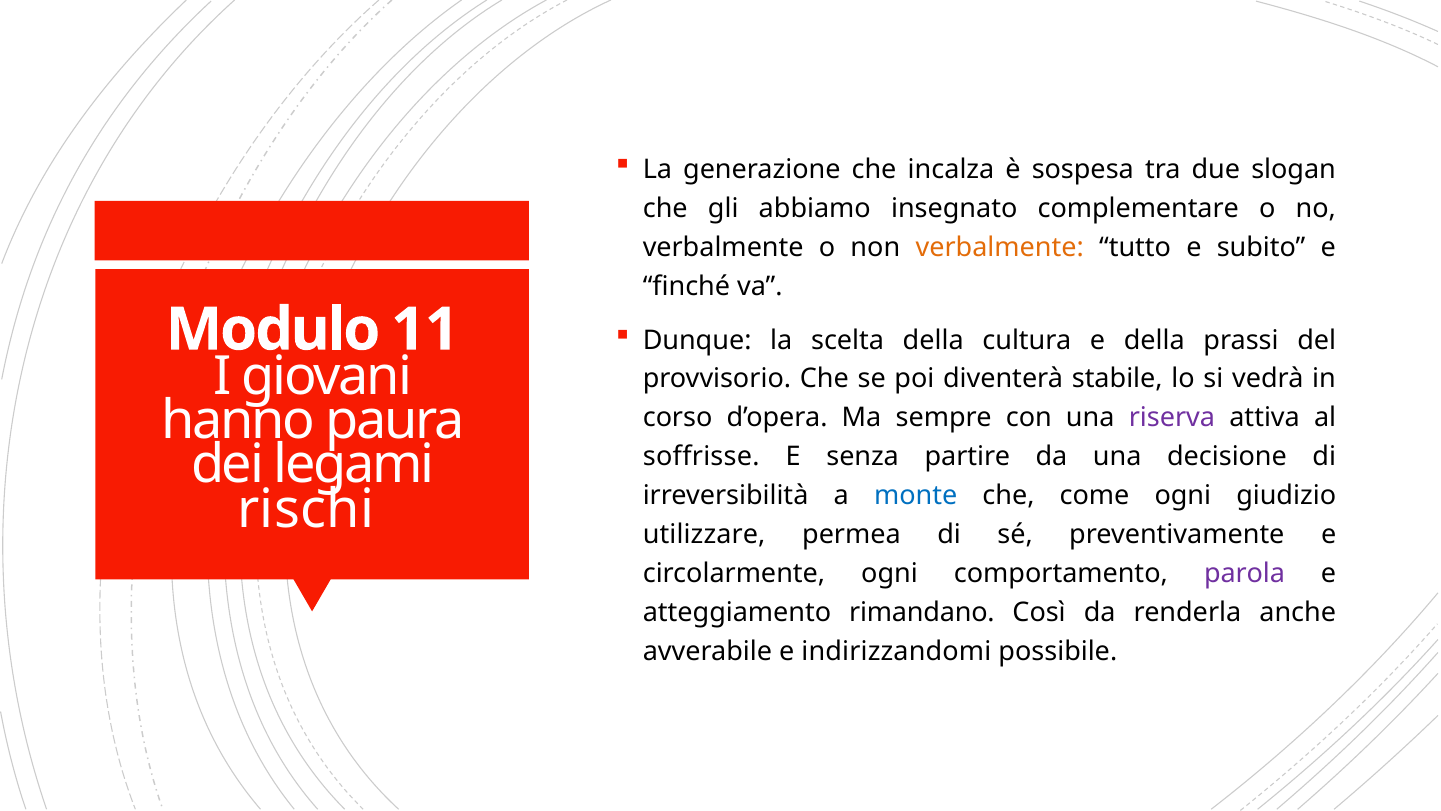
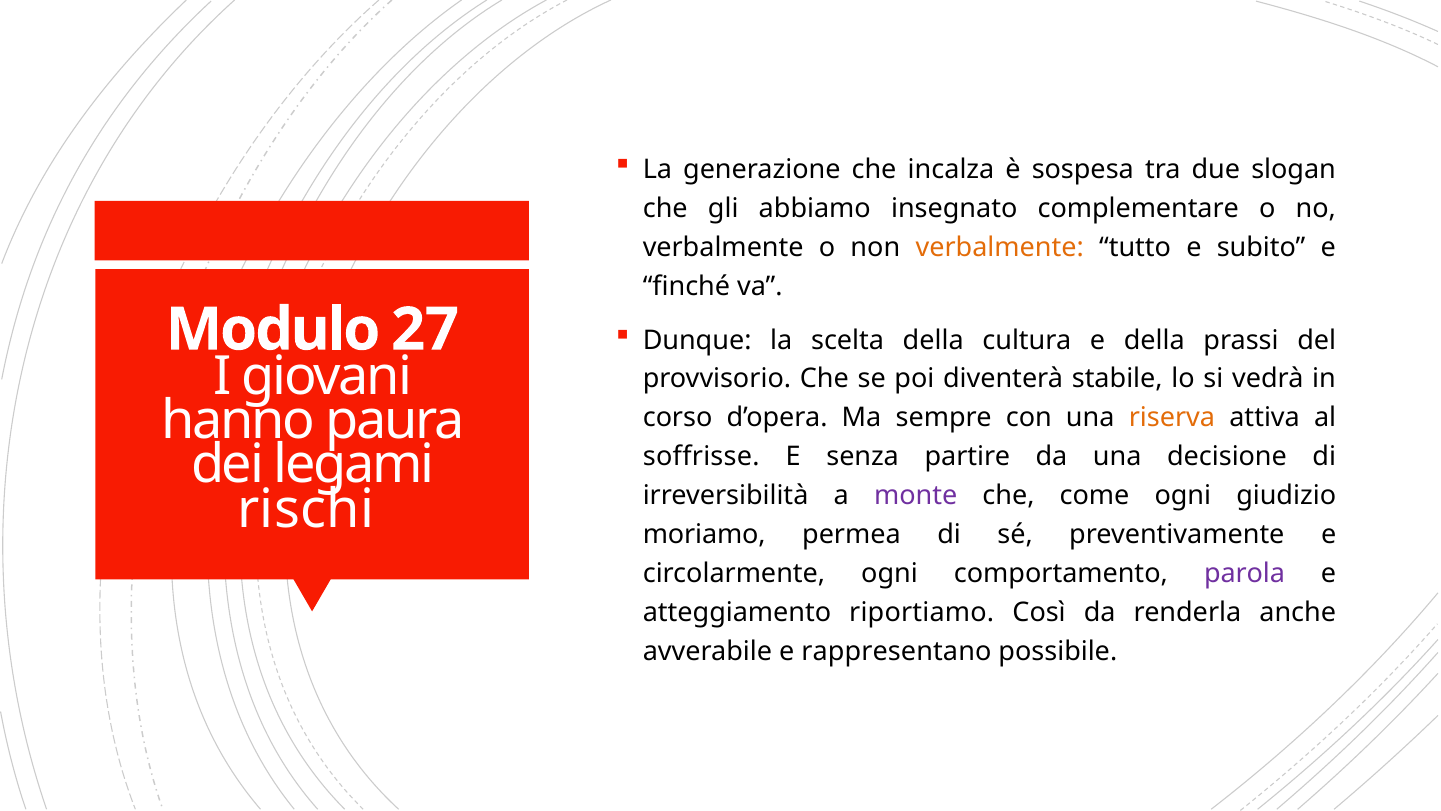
11: 11 -> 27
riserva colour: purple -> orange
monte colour: blue -> purple
utilizzare: utilizzare -> moriamo
rimandano: rimandano -> riportiamo
indirizzandomi: indirizzandomi -> rappresentano
